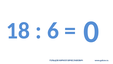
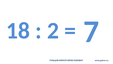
6: 6 -> 2
0: 0 -> 7
